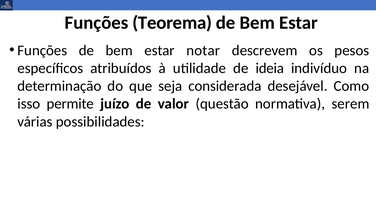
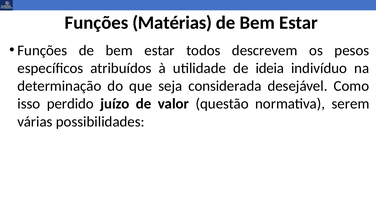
Teorema: Teorema -> Matérias
notar: notar -> todos
permite: permite -> perdido
